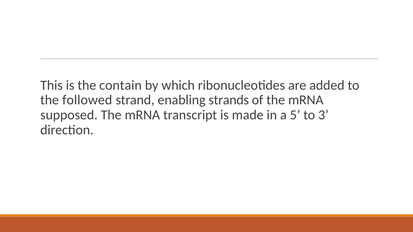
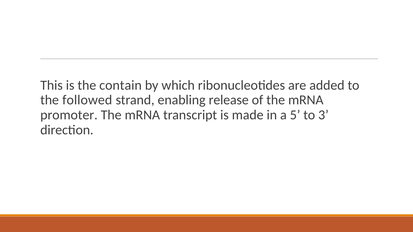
strands: strands -> release
supposed: supposed -> promoter
